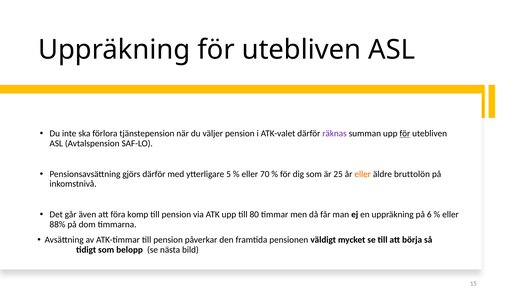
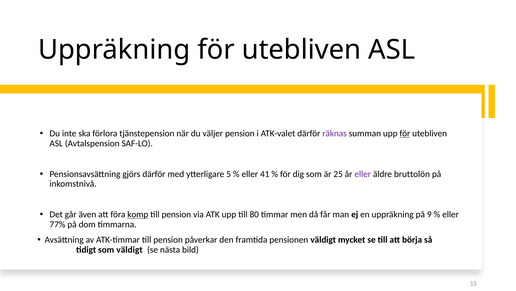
70: 70 -> 41
eller at (363, 174) colour: orange -> purple
komp underline: none -> present
6: 6 -> 9
88%: 88% -> 77%
som belopp: belopp -> väldigt
